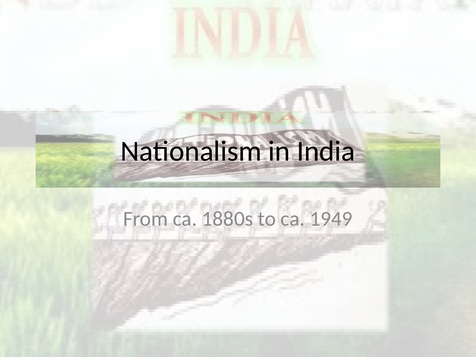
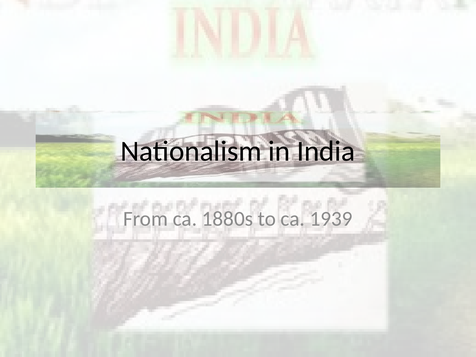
1949: 1949 -> 1939
